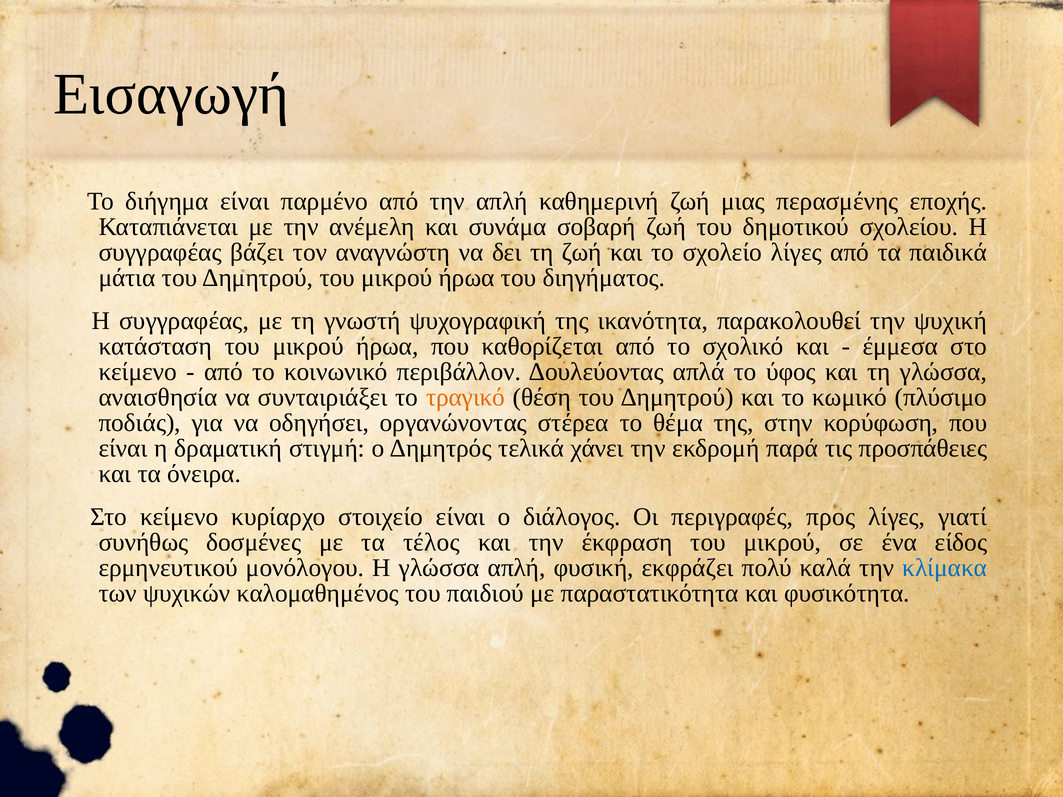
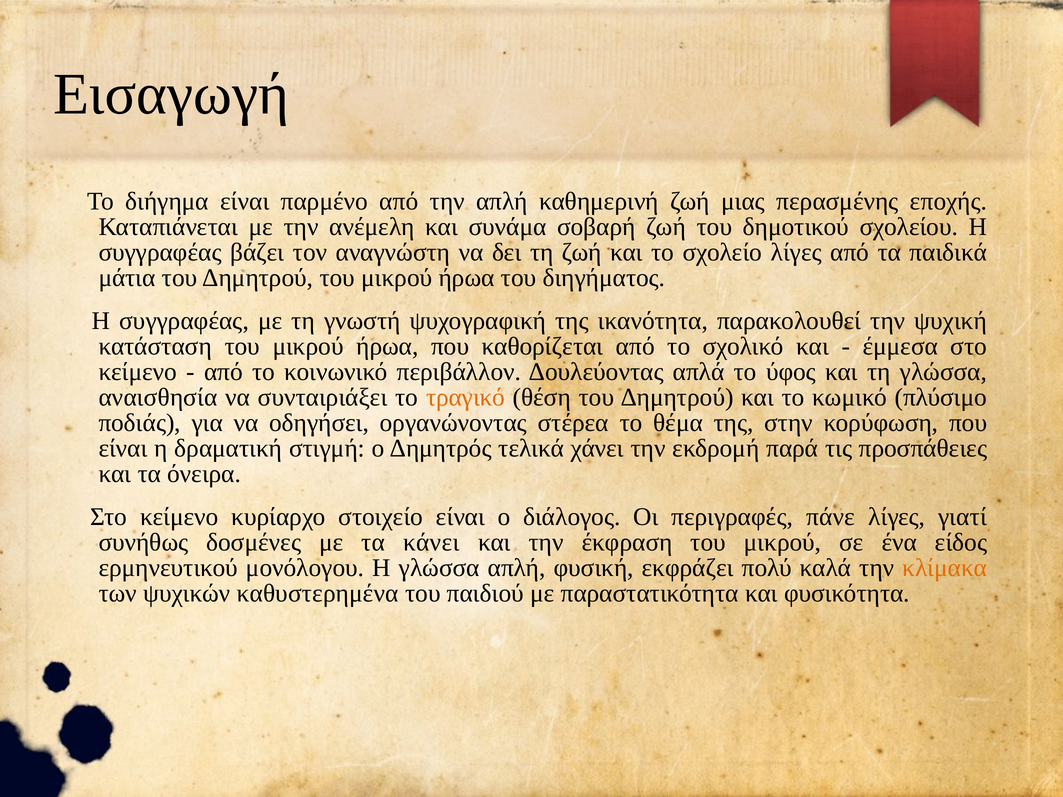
προς: προς -> πάνε
τέλος: τέλος -> κάνει
κλίμακα colour: blue -> orange
καλομαθημένος: καλομαθημένος -> καθυστερημένα
